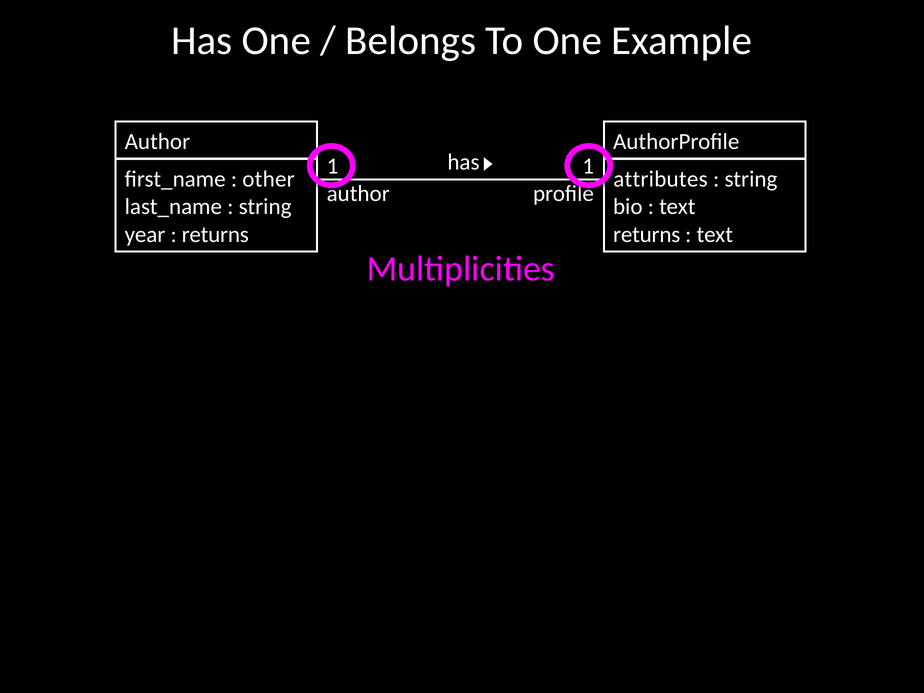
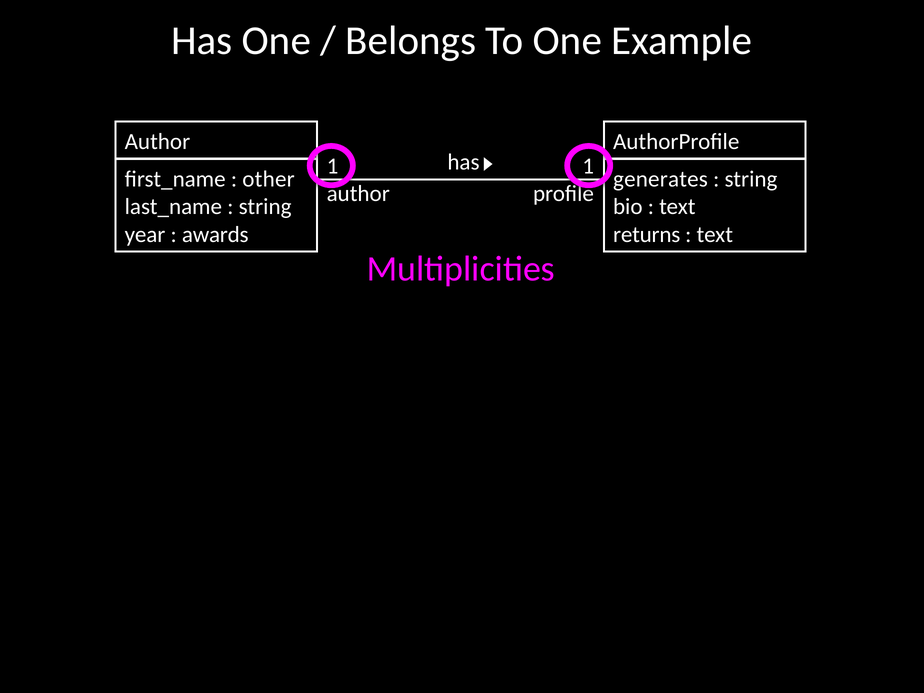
attributes: attributes -> generates
returns at (215, 235): returns -> awards
